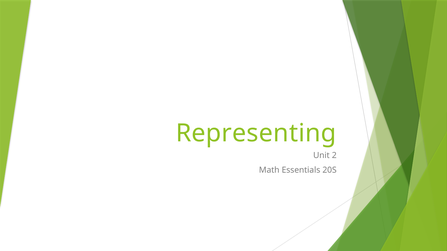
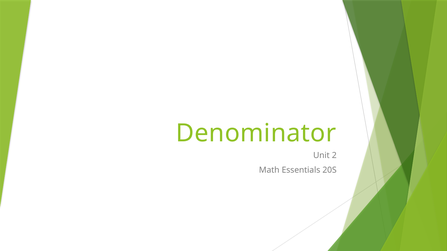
Representing: Representing -> Denominator
